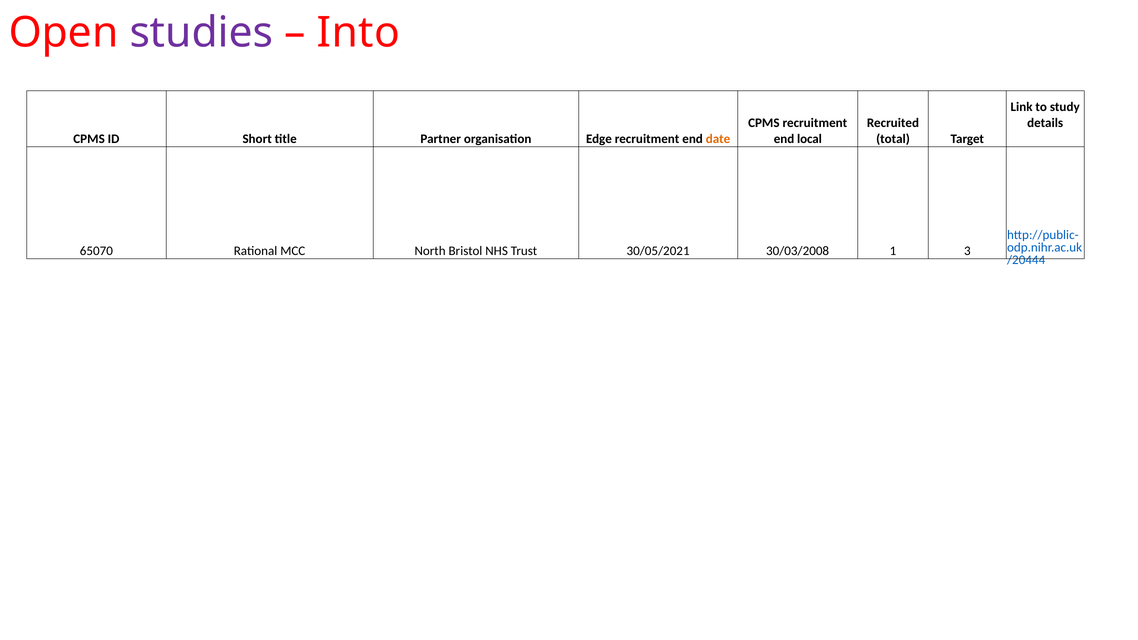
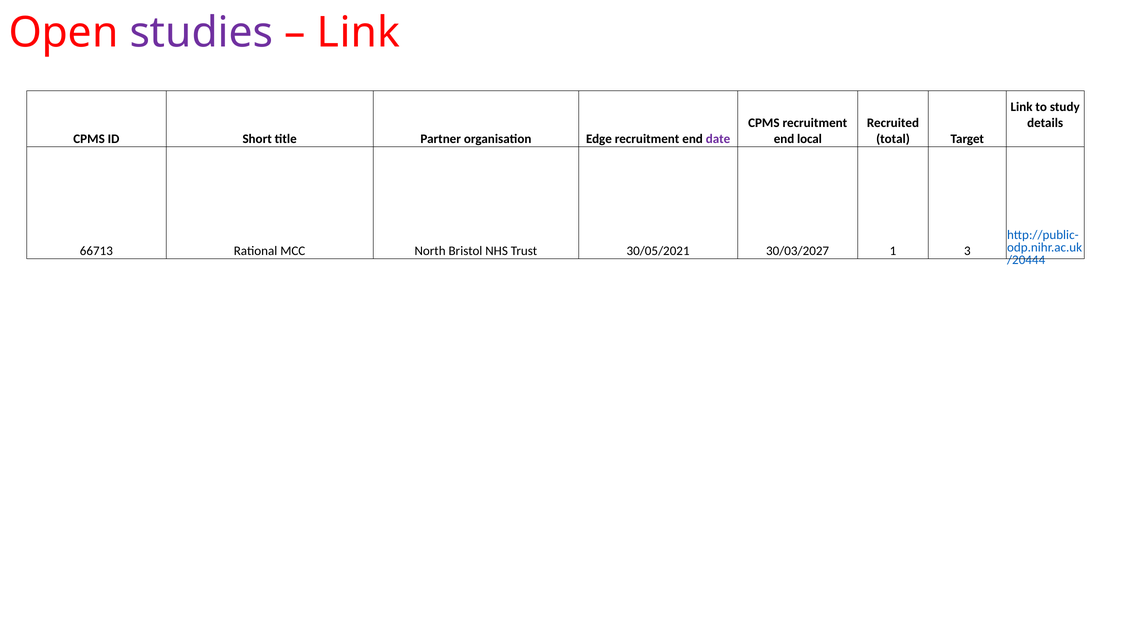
Into at (358, 33): Into -> Link
date colour: orange -> purple
65070: 65070 -> 66713
30/03/2008: 30/03/2008 -> 30/03/2027
